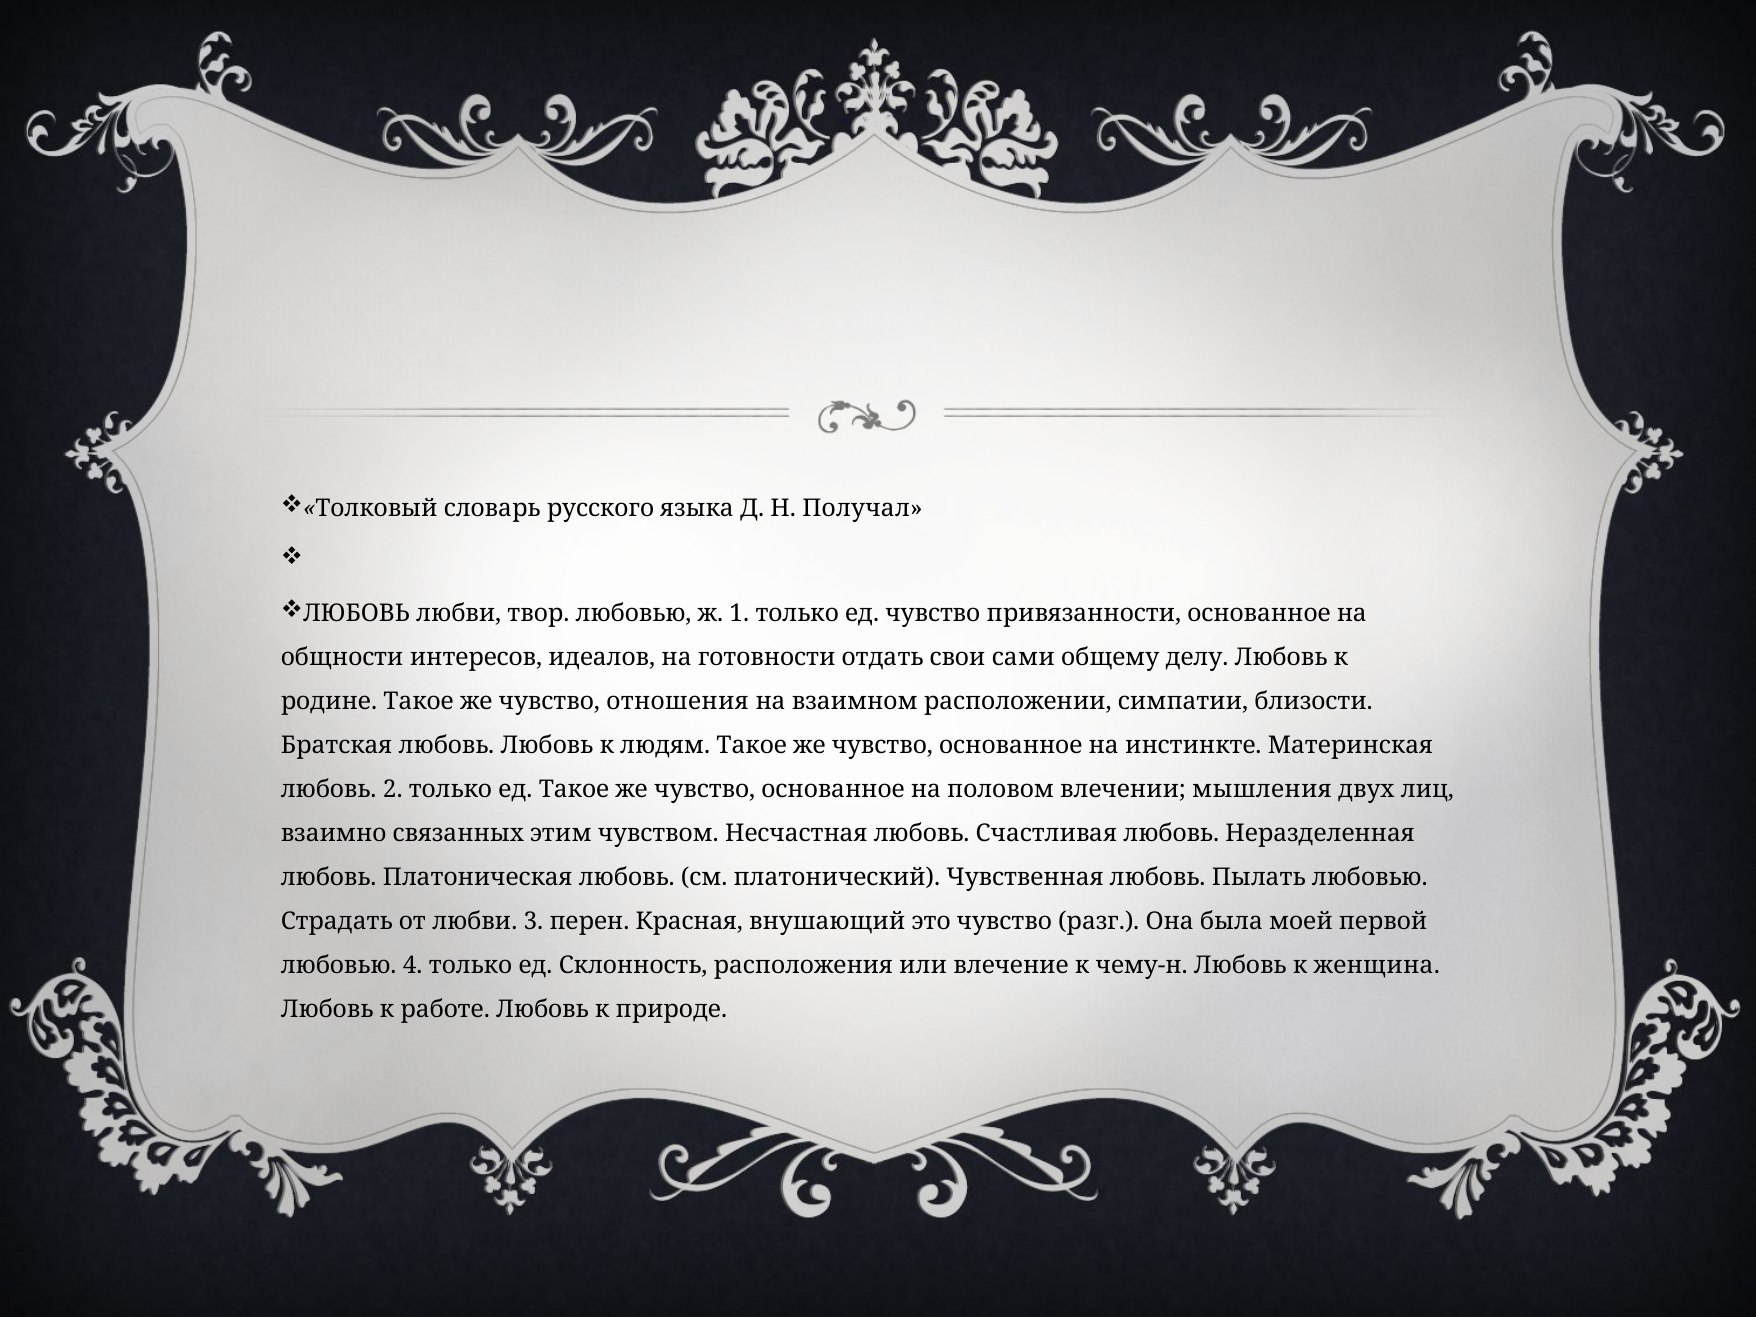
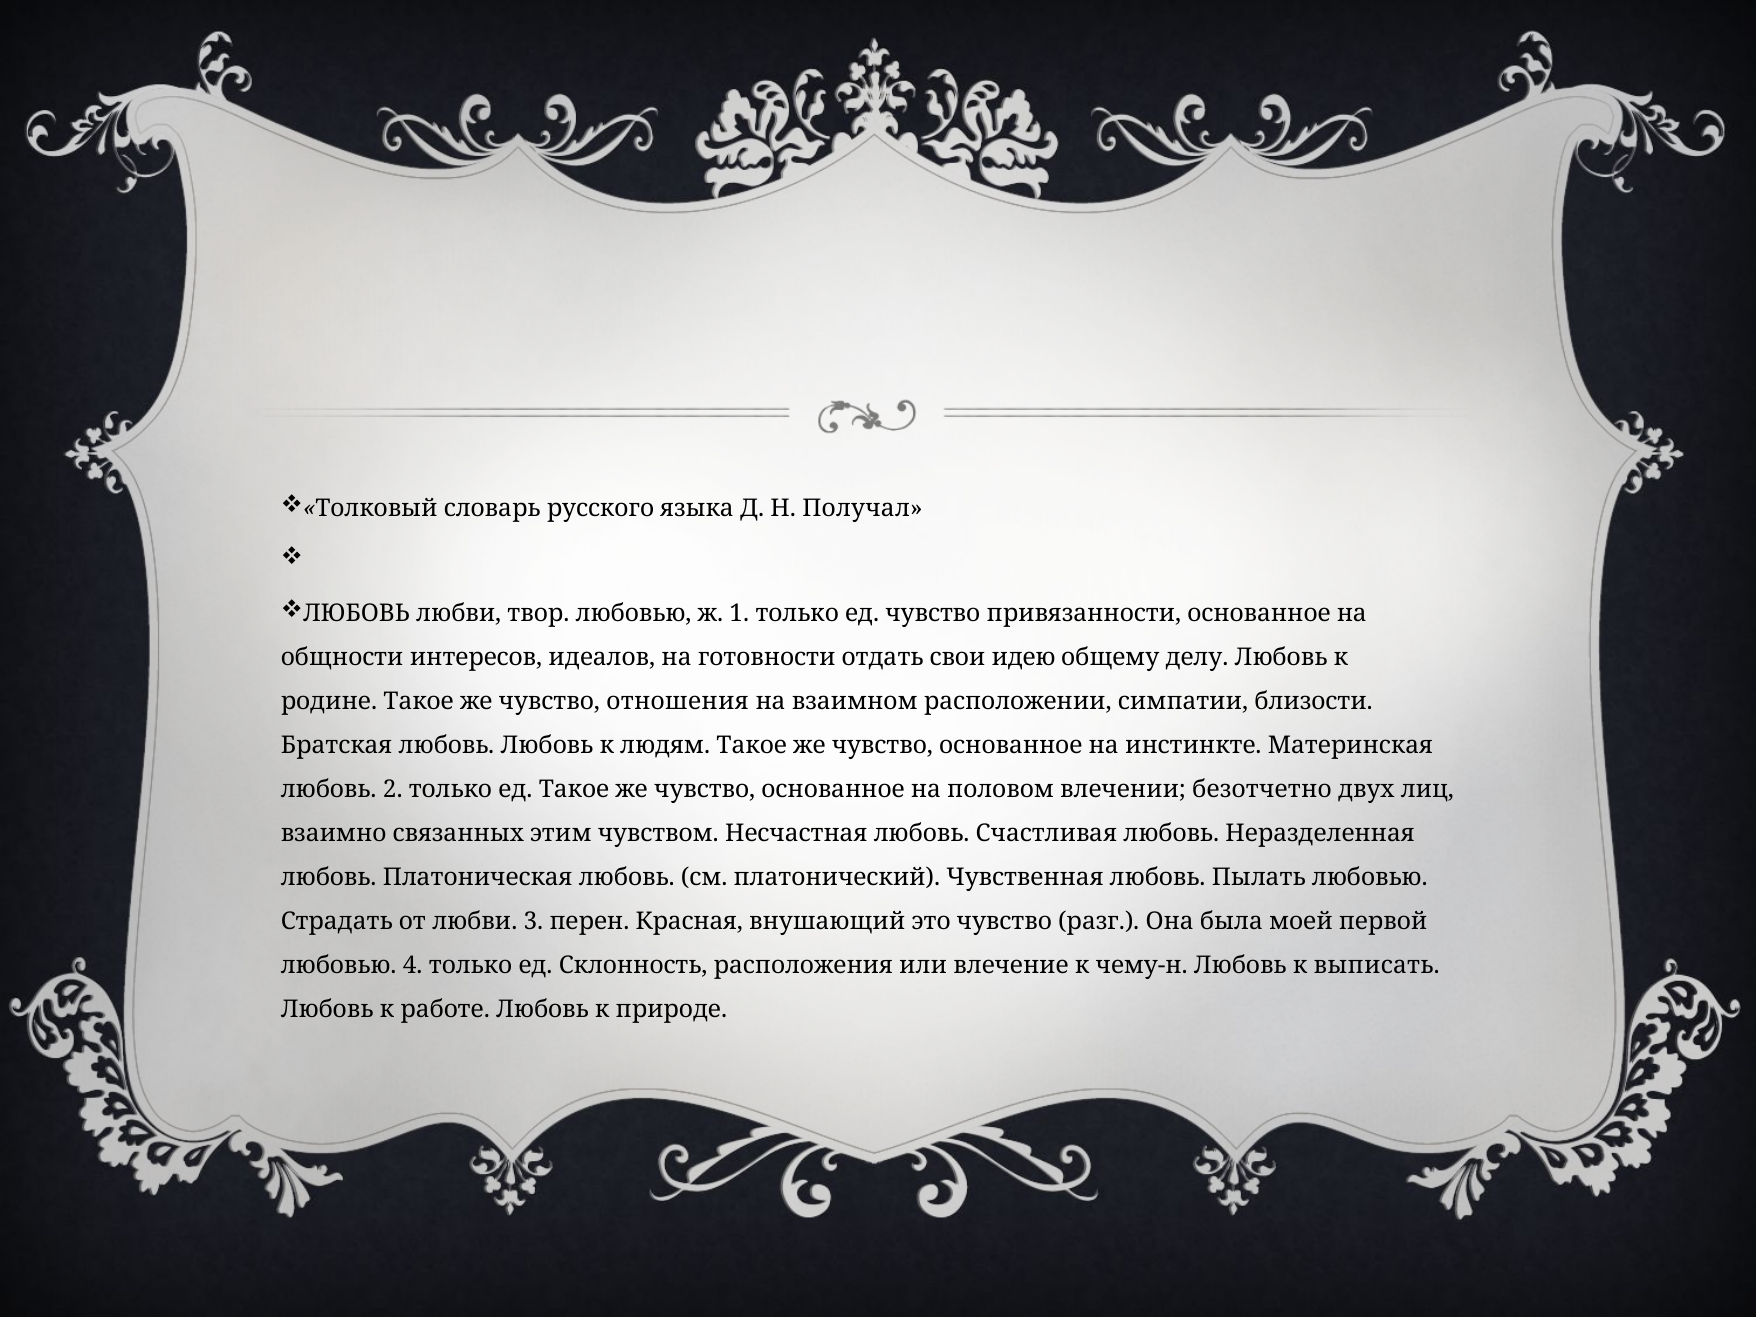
сами: сами -> идею
мышления: мышления -> безотчетно
женщина: женщина -> выписать
